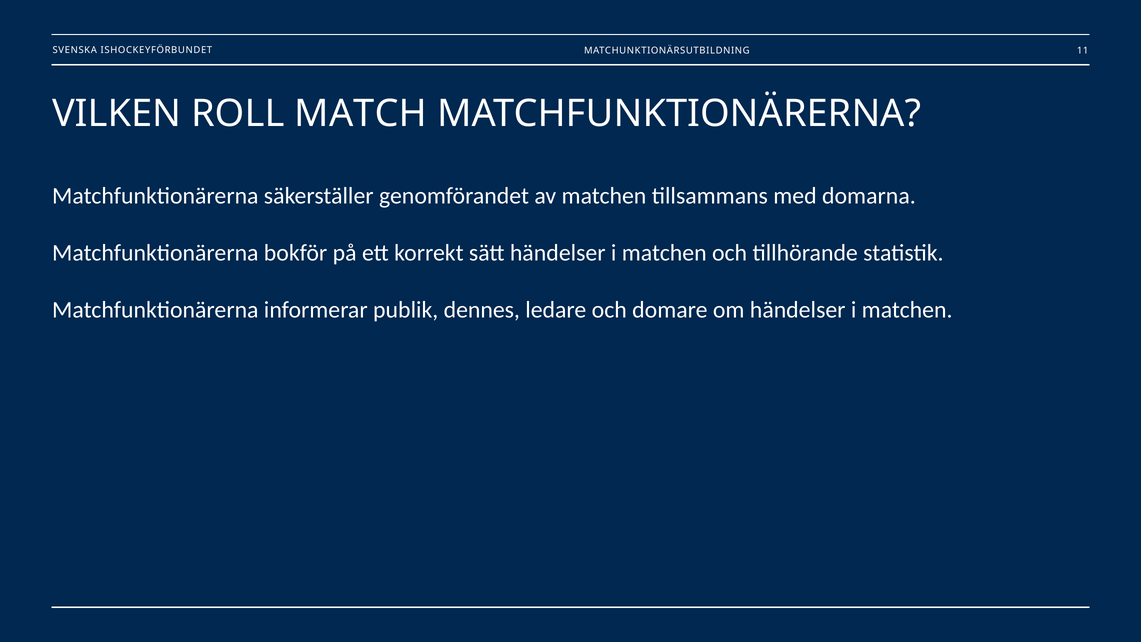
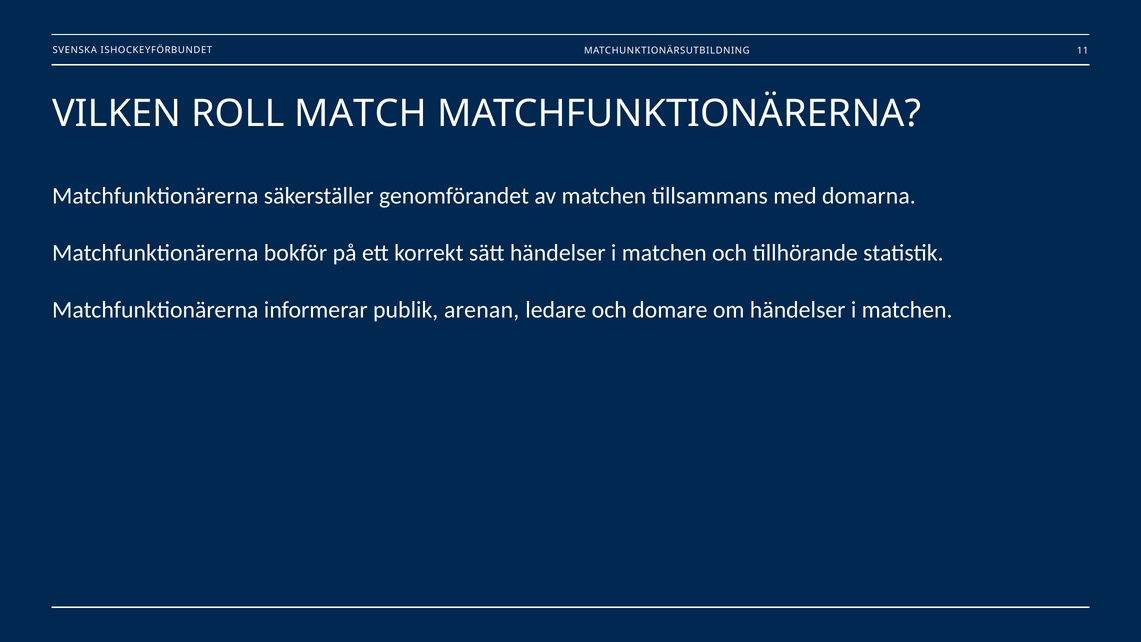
dennes: dennes -> arenan
